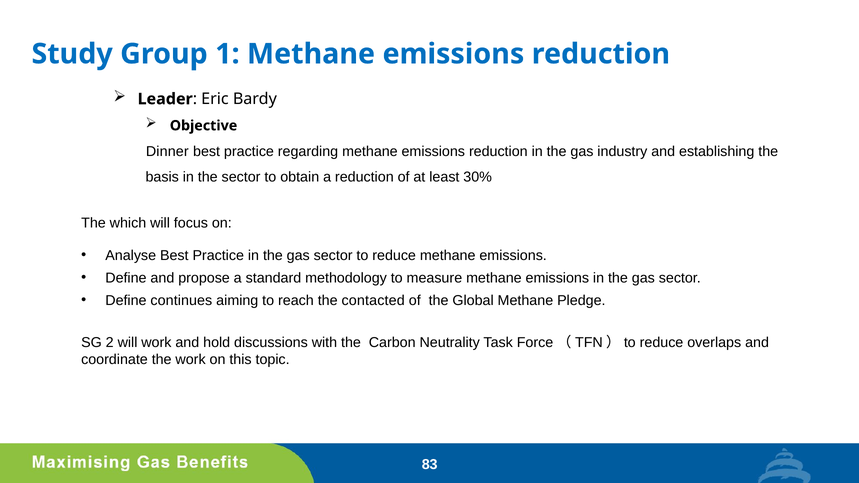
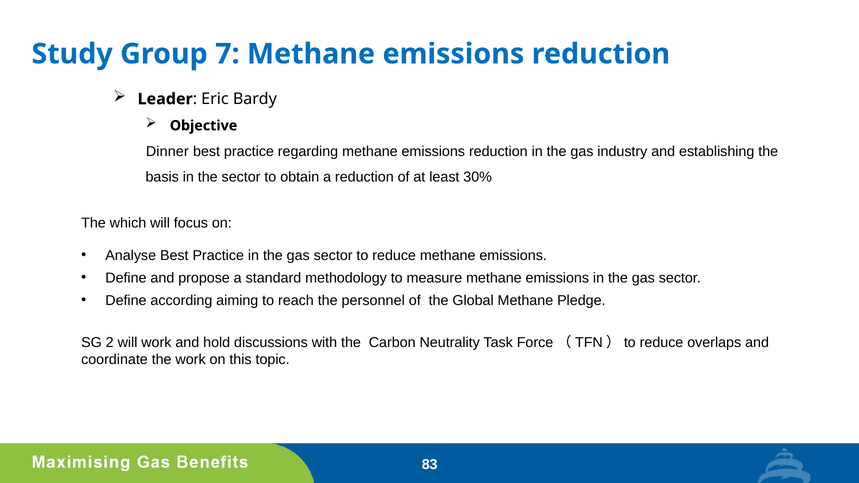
1: 1 -> 7
continues: continues -> according
contacted: contacted -> personnel
